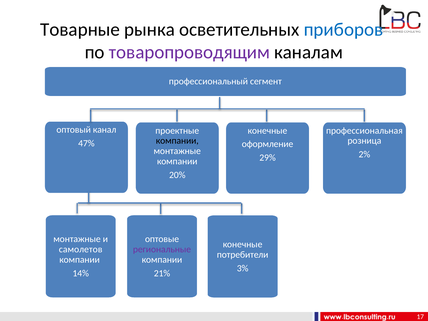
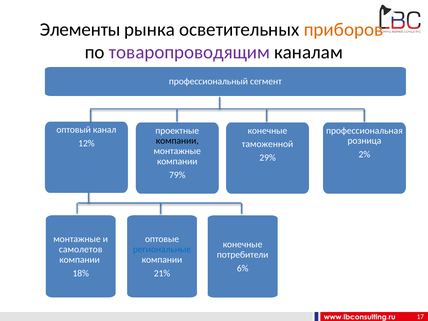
Товарные: Товарные -> Элементы
приборов colour: blue -> orange
47%: 47% -> 12%
оформление: оформление -> таможенной
20%: 20% -> 79%
региональные colour: purple -> blue
3%: 3% -> 6%
14%: 14% -> 18%
